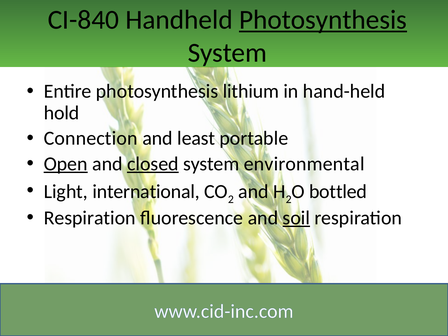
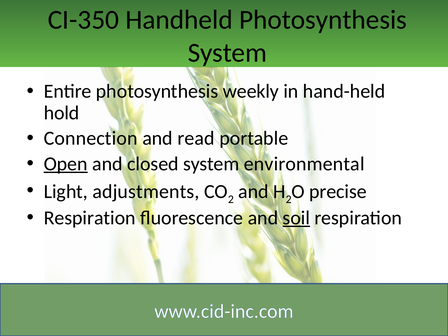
CI-840: CI-840 -> CI-350
Photosynthesis at (323, 20) underline: present -> none
lithium: lithium -> weekly
least: least -> read
closed underline: present -> none
international: international -> adjustments
bottled: bottled -> precise
